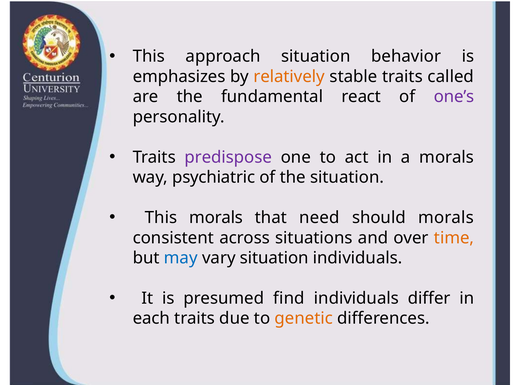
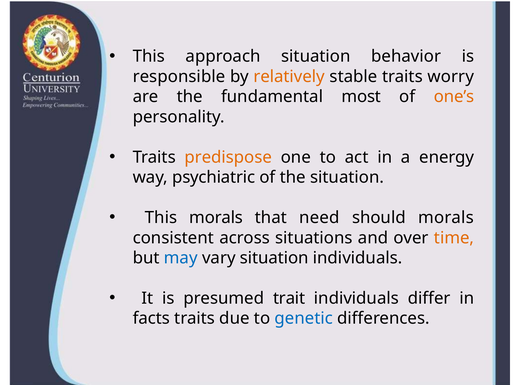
emphasizes: emphasizes -> responsible
called: called -> worry
react: react -> most
one’s colour: purple -> orange
predispose colour: purple -> orange
a morals: morals -> energy
find: find -> trait
each: each -> facts
genetic colour: orange -> blue
